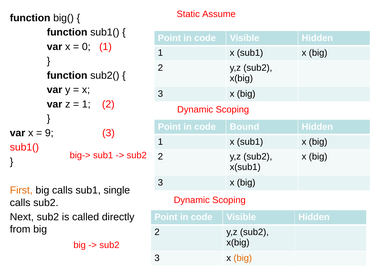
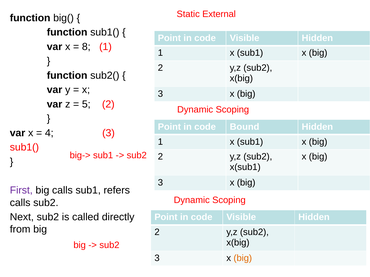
Assume: Assume -> External
0: 0 -> 8
1 at (86, 104): 1 -> 5
9: 9 -> 4
First colour: orange -> purple
single: single -> refers
